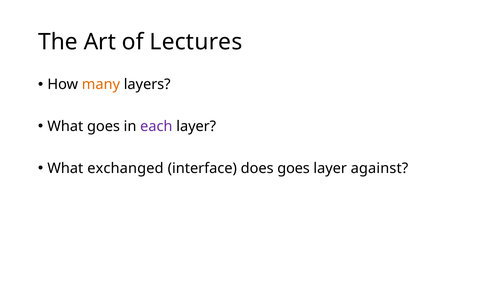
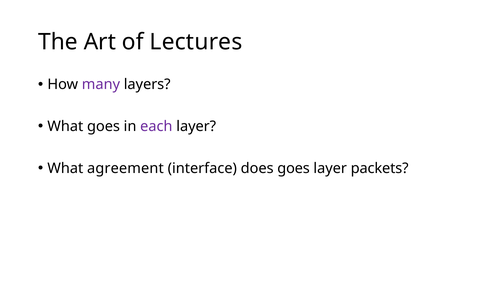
many colour: orange -> purple
exchanged: exchanged -> agreement
against: against -> packets
